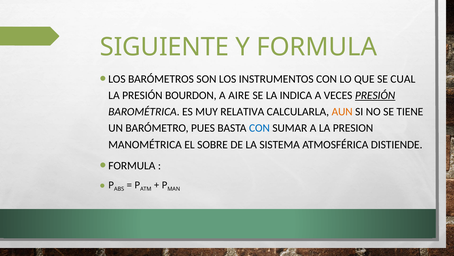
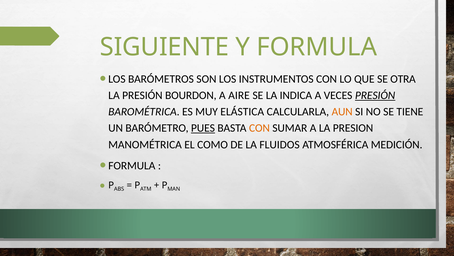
CUAL: CUAL -> OTRA
RELATIVA: RELATIVA -> ELÁSTICA
PUES underline: none -> present
CON at (259, 128) colour: blue -> orange
SOBRE: SOBRE -> COMO
SISTEMA: SISTEMA -> FLUIDOS
DISTIENDE: DISTIENDE -> MEDICIÓN
